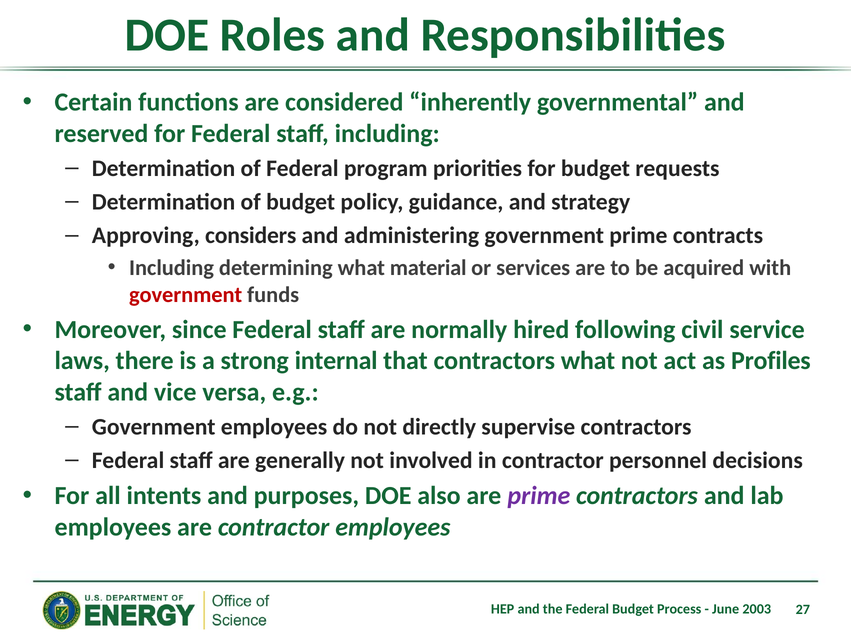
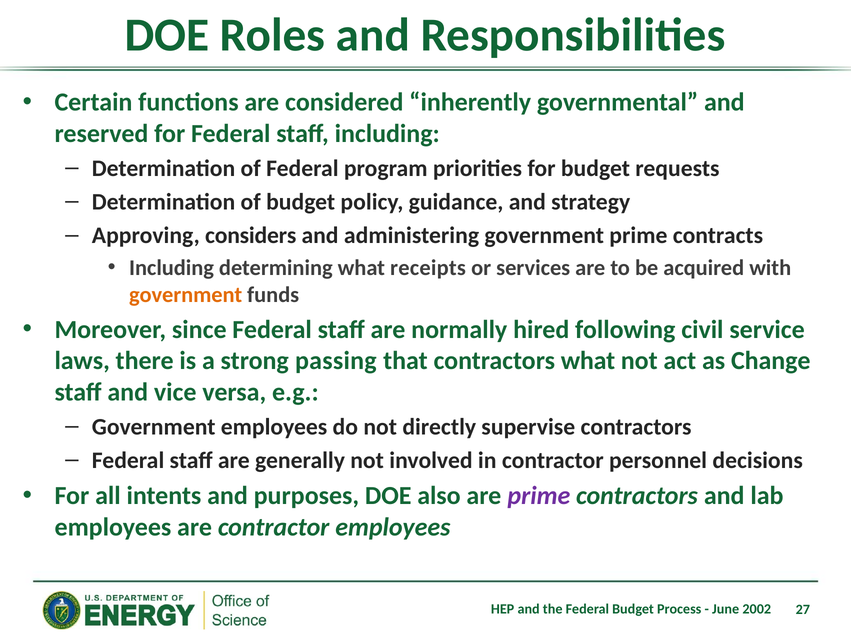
material: material -> receipts
government at (186, 295) colour: red -> orange
internal: internal -> passing
Profiles: Profiles -> Change
2003: 2003 -> 2002
